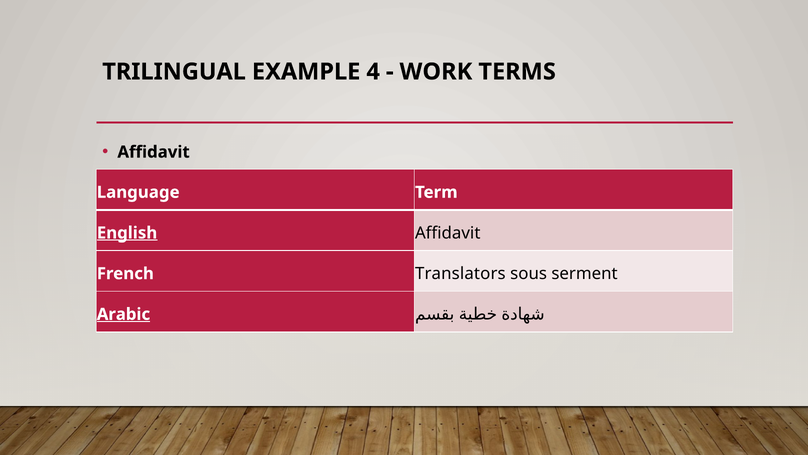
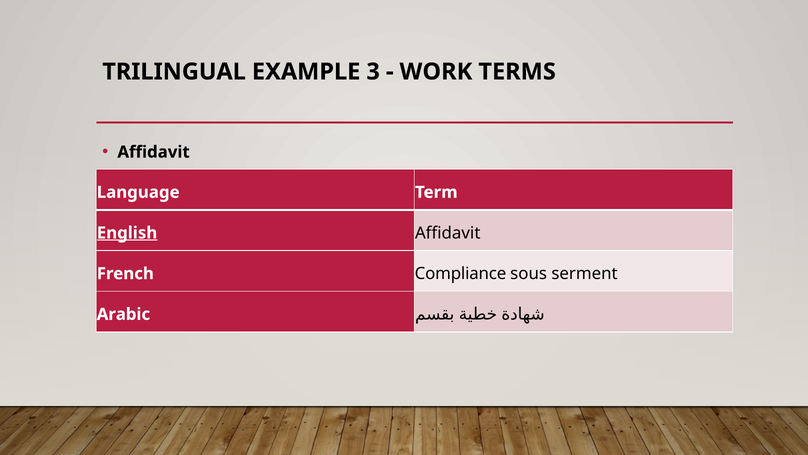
4: 4 -> 3
Translators: Translators -> Compliance
Arabic underline: present -> none
